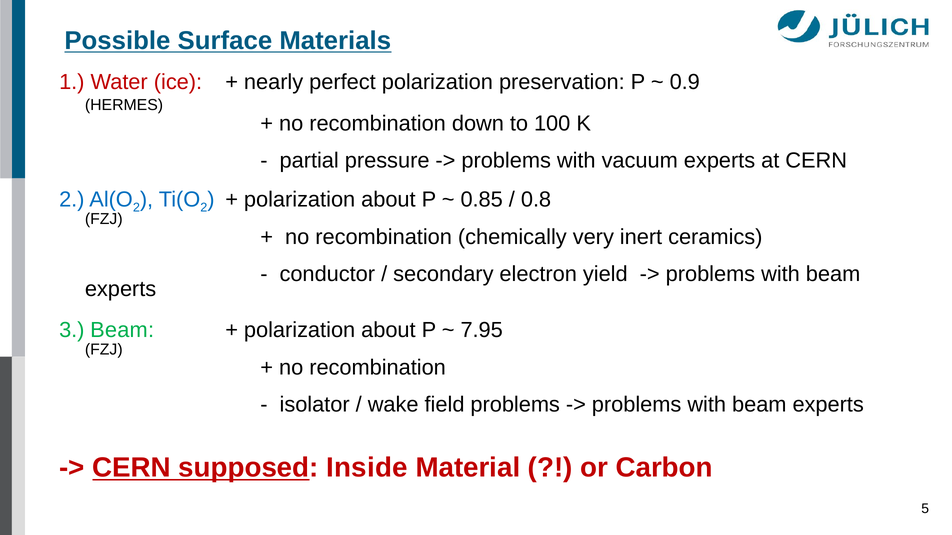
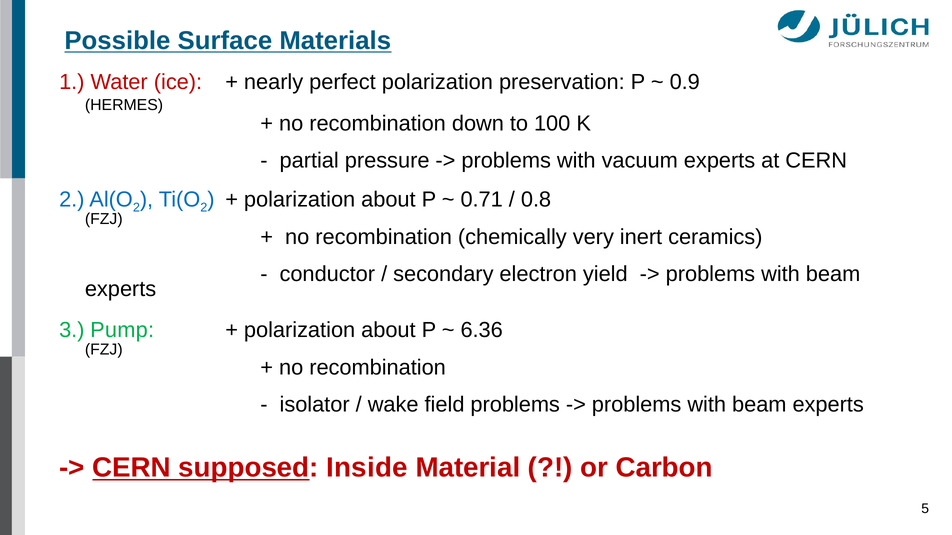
0.85: 0.85 -> 0.71
3 Beam: Beam -> Pump
7.95: 7.95 -> 6.36
